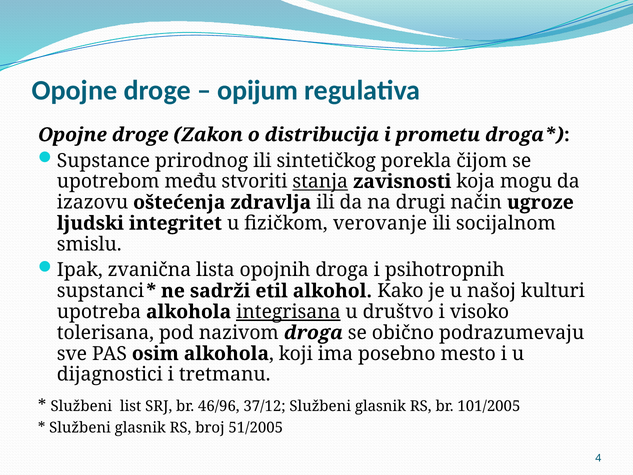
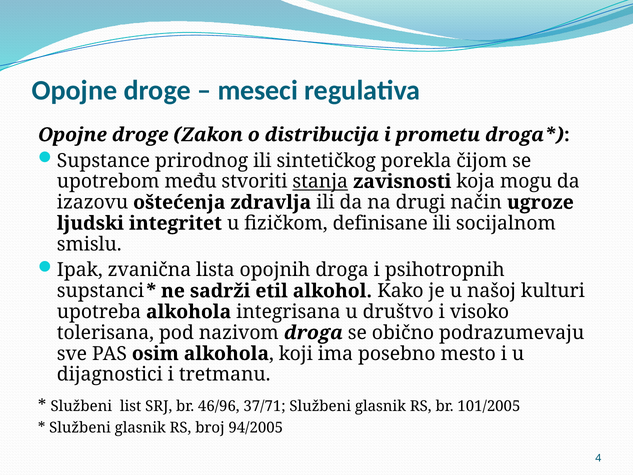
opijum: opijum -> meseci
verovanje: verovanje -> definisane
integrisana underline: present -> none
37/12: 37/12 -> 37/71
51/2005: 51/2005 -> 94/2005
